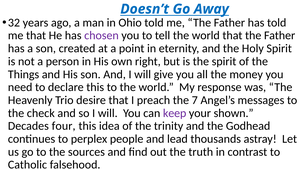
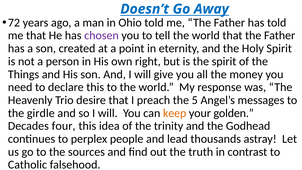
32: 32 -> 72
7: 7 -> 5
check: check -> girdle
keep colour: purple -> orange
shown: shown -> golden
